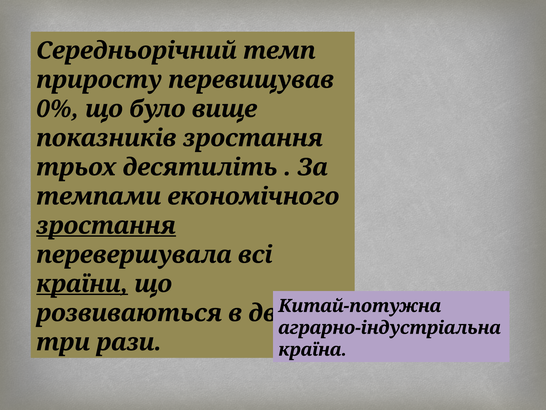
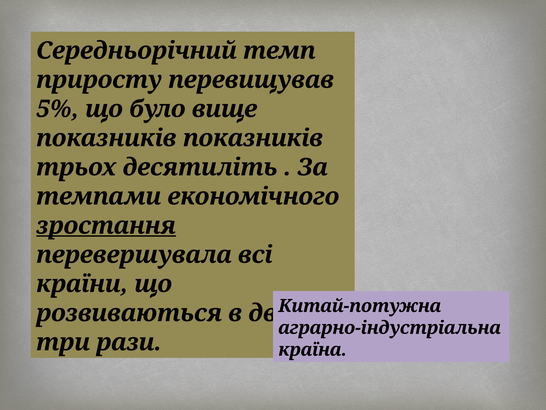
0%: 0% -> 5%
показників зростання: зростання -> показників
країни underline: present -> none
